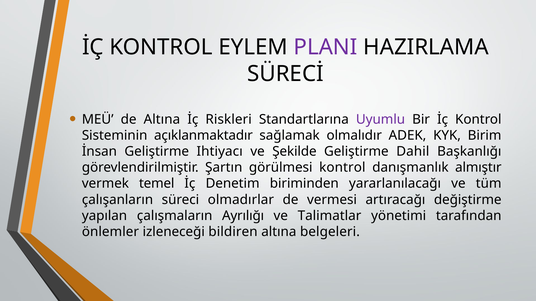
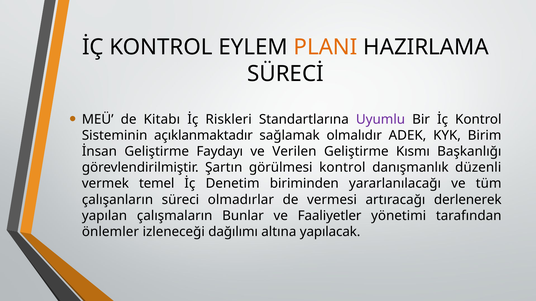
PLANI colour: purple -> orange
de Altına: Altına -> Kitabı
Ihtiyacı: Ihtiyacı -> Faydayı
Şekilde: Şekilde -> Verilen
Dahil: Dahil -> Kısmı
almıştır: almıştır -> düzenli
değiştirme: değiştirme -> derlenerek
Ayrılığı: Ayrılığı -> Bunlar
Talimatlar: Talimatlar -> Faaliyetler
bildiren: bildiren -> dağılımı
belgeleri: belgeleri -> yapılacak
